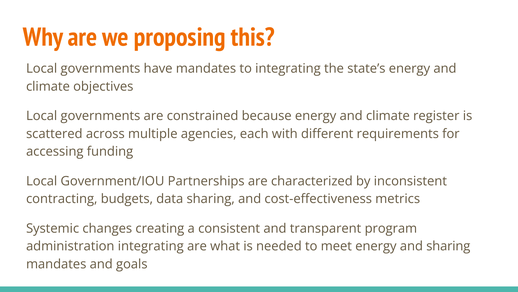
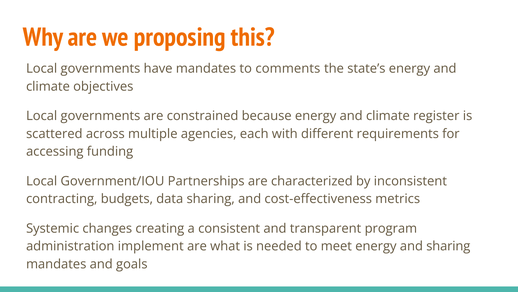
to integrating: integrating -> comments
administration integrating: integrating -> implement
